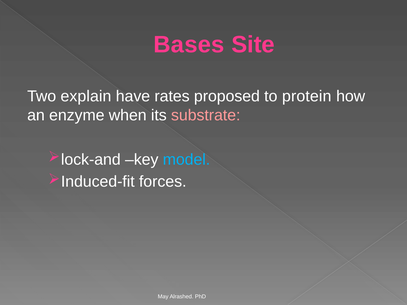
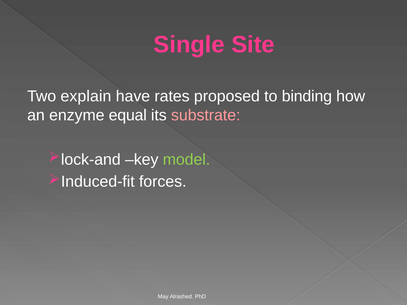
Bases: Bases -> Single
protein: protein -> binding
when: when -> equal
model colour: light blue -> light green
